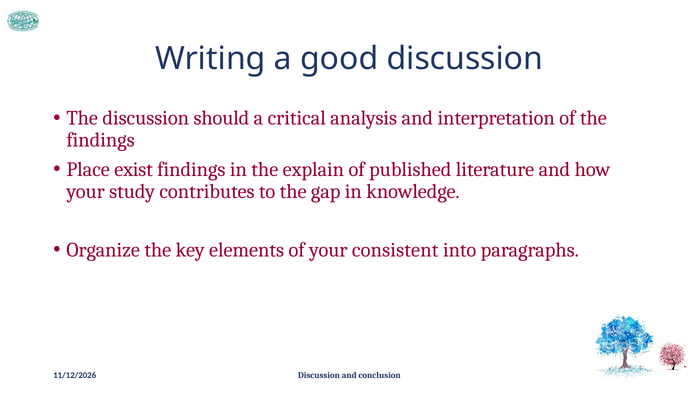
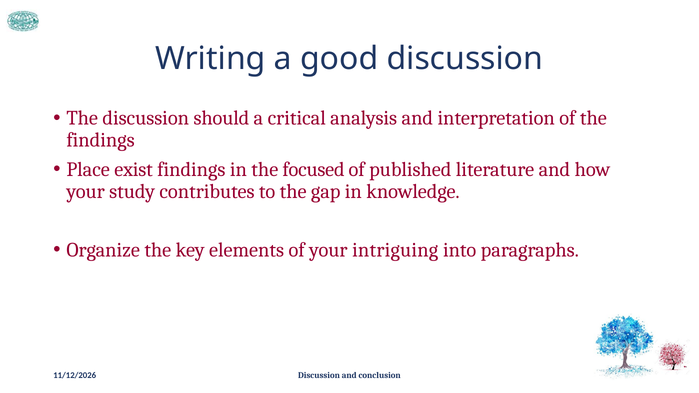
explain: explain -> focused
consistent: consistent -> intriguing
